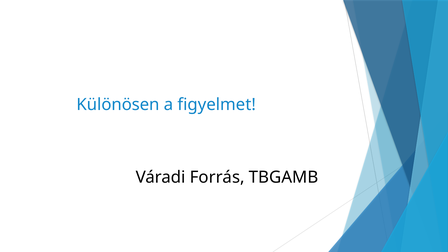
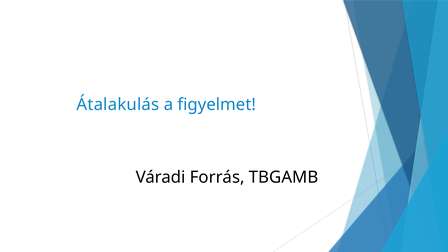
Különösen: Különösen -> Átalakulás
